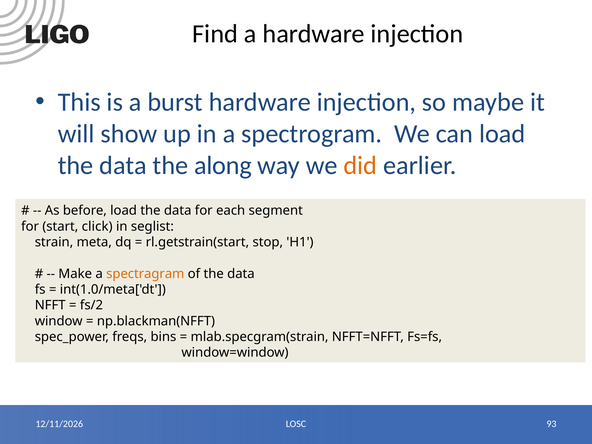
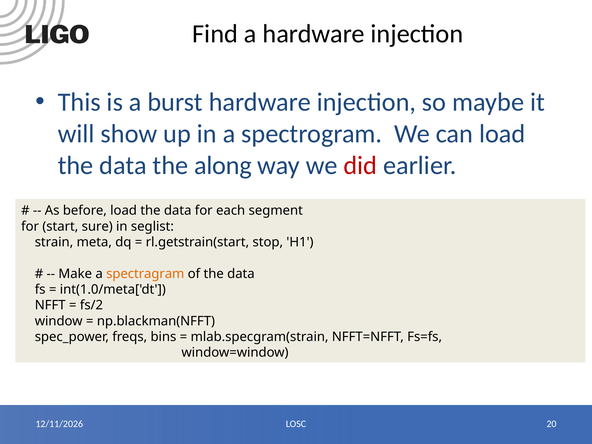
did colour: orange -> red
click: click -> sure
93: 93 -> 20
